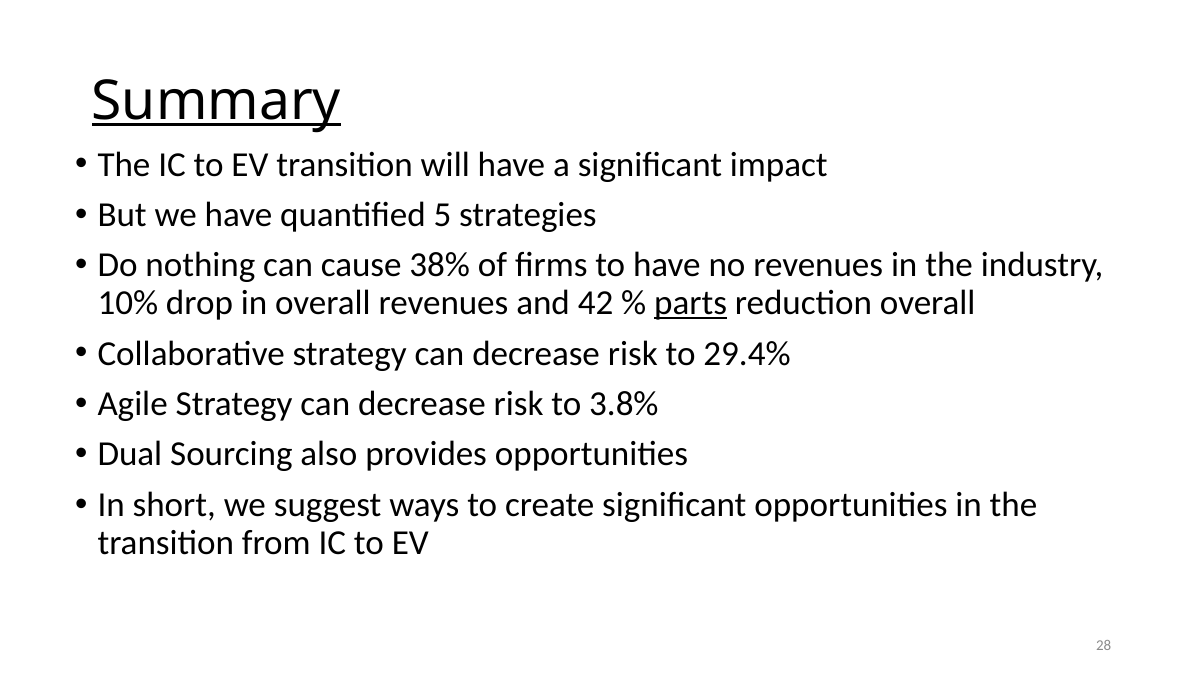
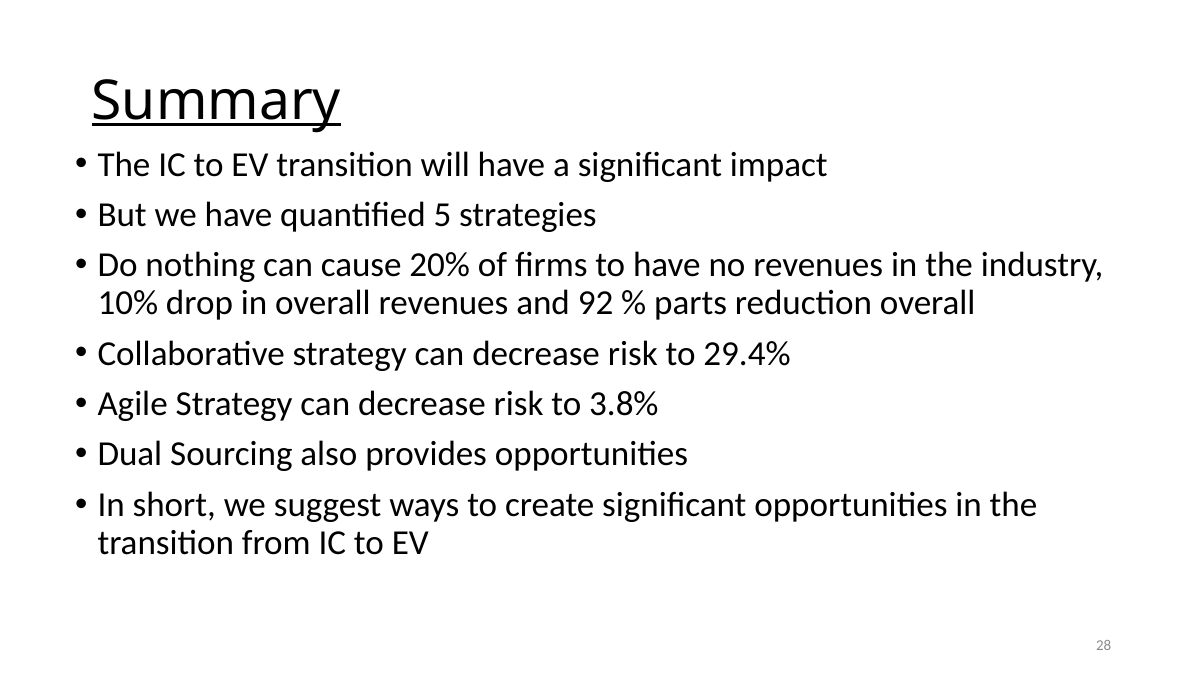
38%: 38% -> 20%
42: 42 -> 92
parts underline: present -> none
